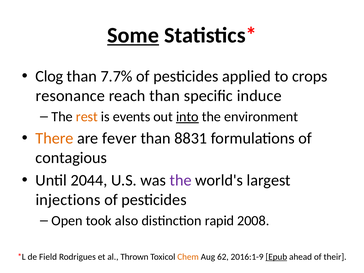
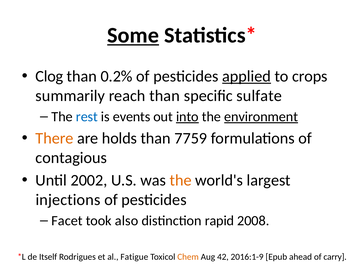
7.7%: 7.7% -> 0.2%
applied underline: none -> present
resonance: resonance -> summarily
induce: induce -> sulfate
rest colour: orange -> blue
environment underline: none -> present
fever: fever -> holds
8831: 8831 -> 7759
2044: 2044 -> 2002
the at (181, 180) colour: purple -> orange
Open: Open -> Facet
Field: Field -> Itself
Thrown: Thrown -> Fatigue
62: 62 -> 42
Epub underline: present -> none
their: their -> carry
